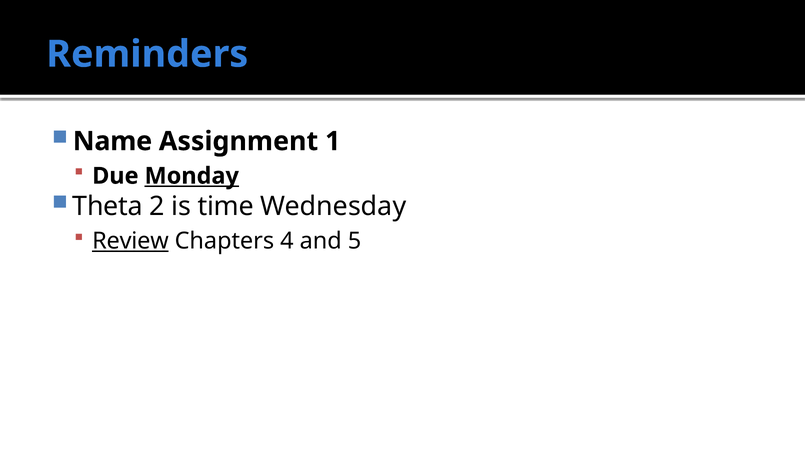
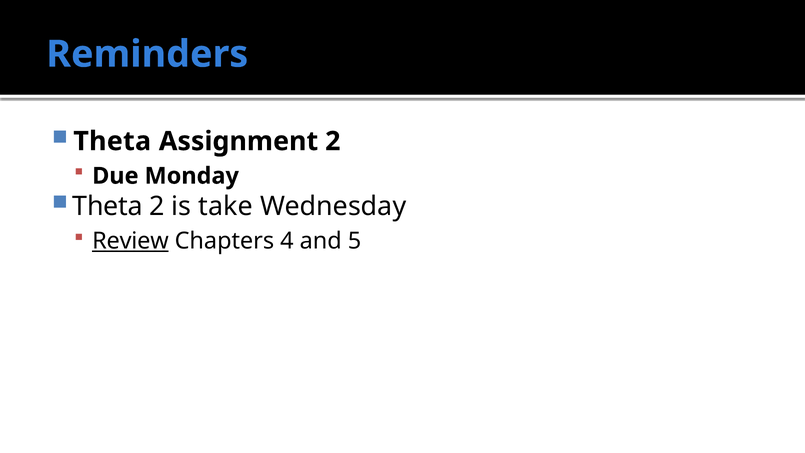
Name at (112, 141): Name -> Theta
Assignment 1: 1 -> 2
Monday underline: present -> none
time: time -> take
